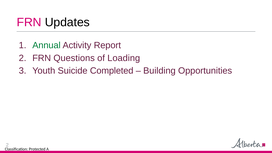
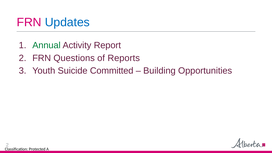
Updates colour: black -> blue
Loading: Loading -> Reports
Completed: Completed -> Committed
